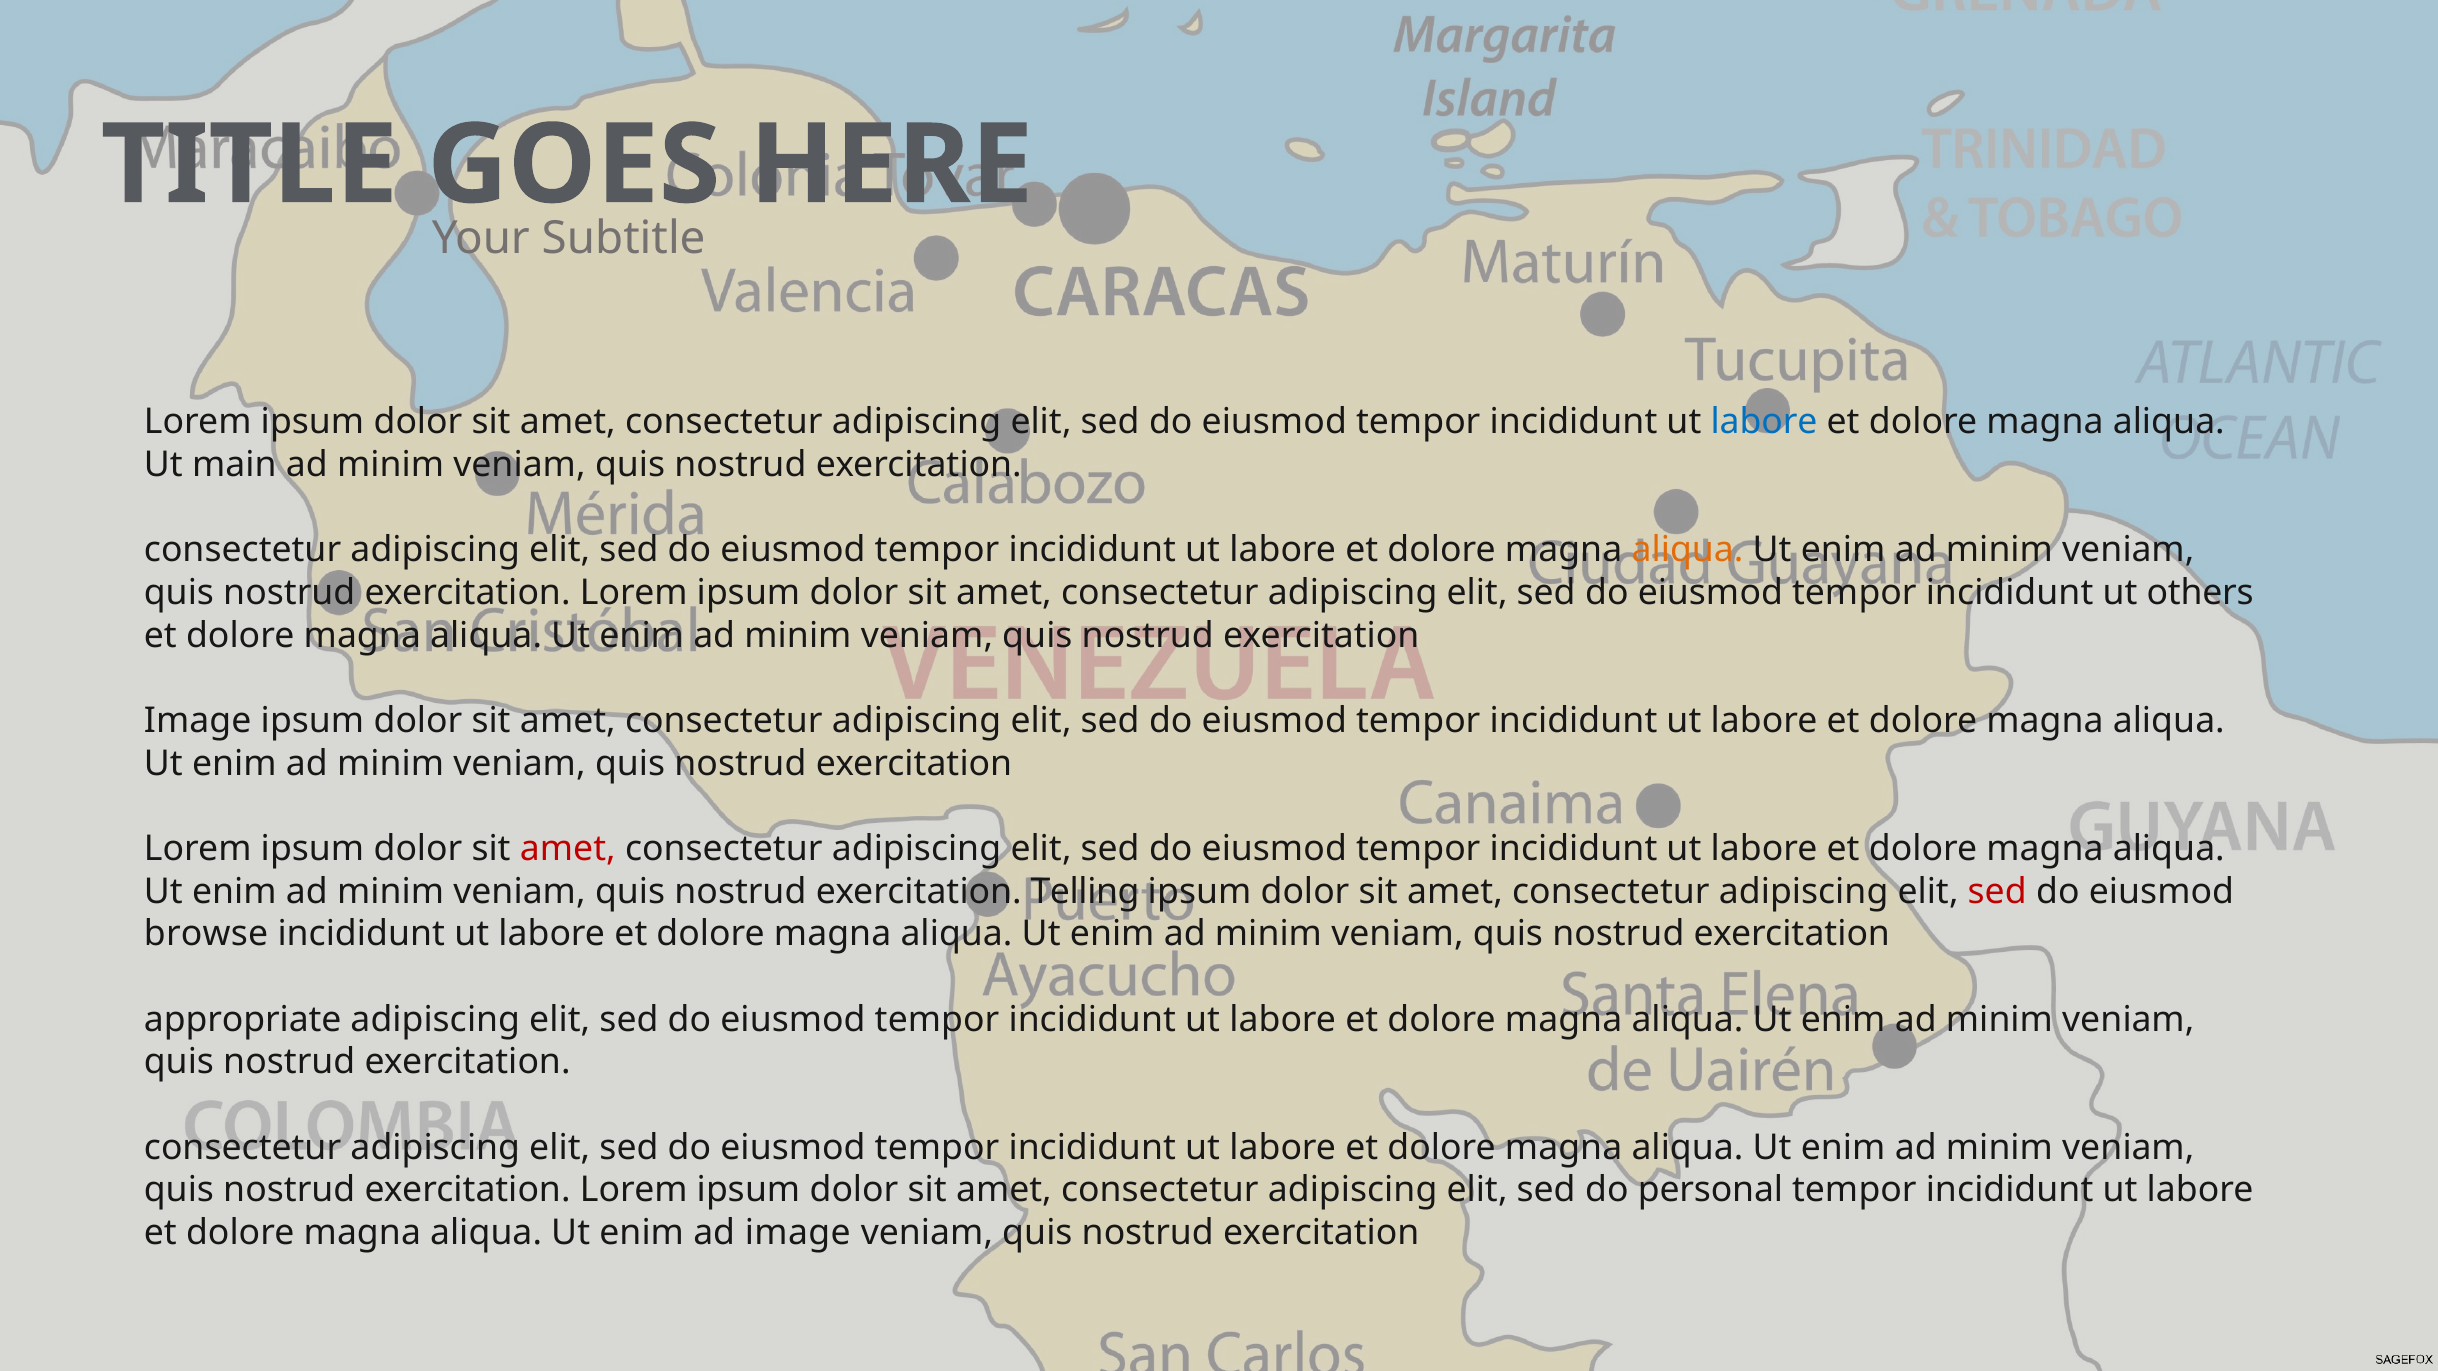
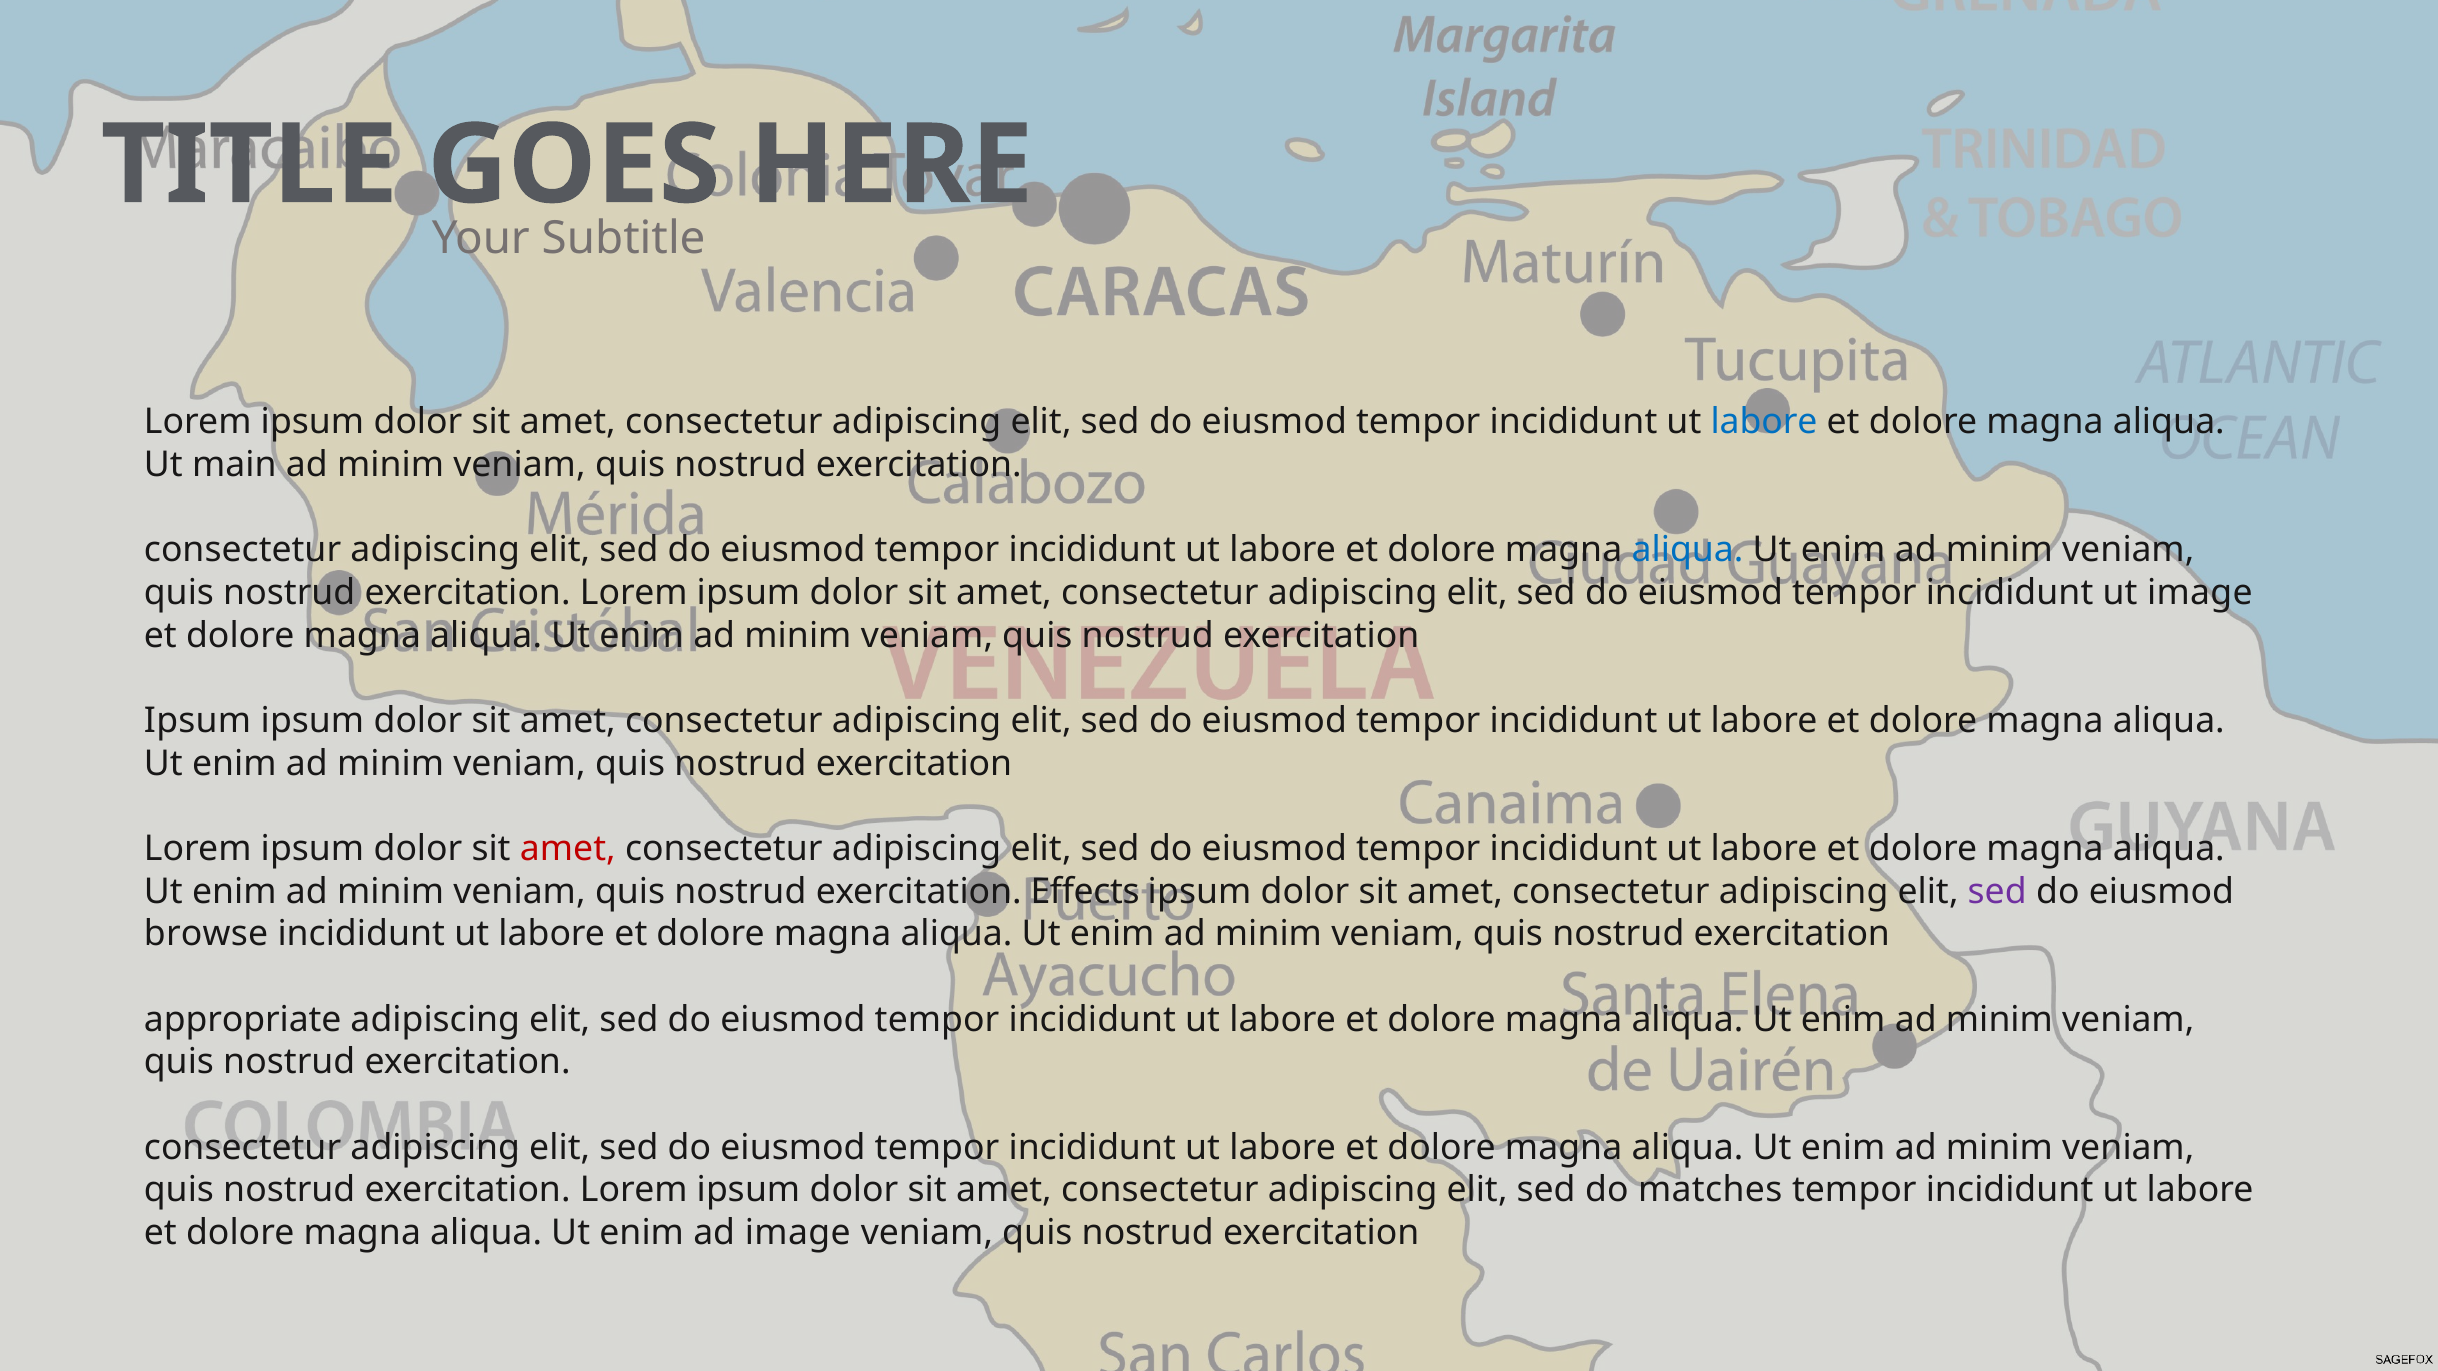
aliqua at (1688, 550) colour: orange -> blue
ut others: others -> image
Image at (198, 721): Image -> Ipsum
Telling: Telling -> Effects
sed at (1997, 892) colour: red -> purple
personal: personal -> matches
